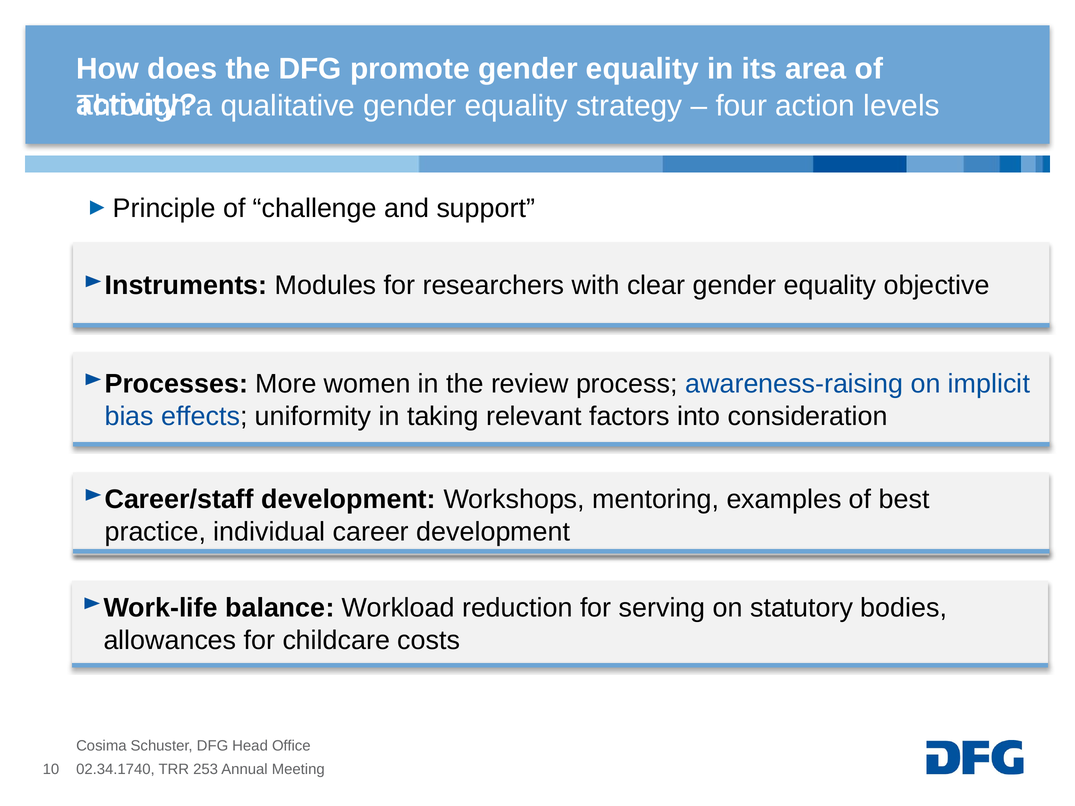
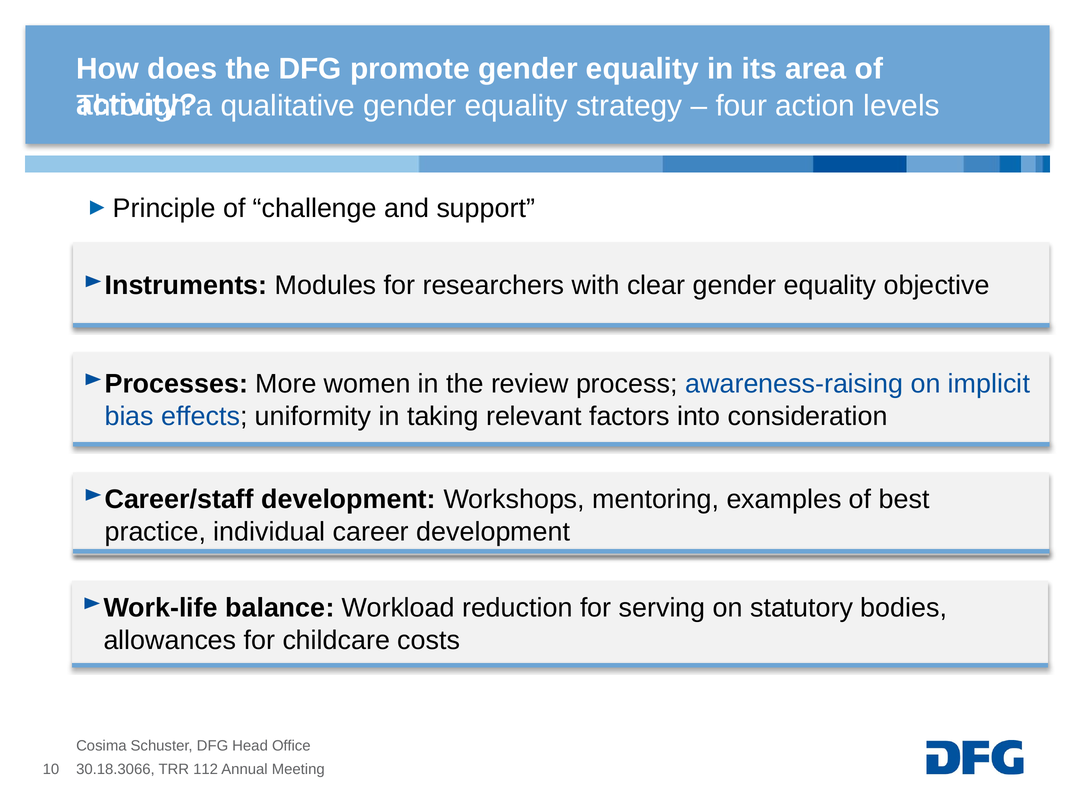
02.34.1740: 02.34.1740 -> 30.18.3066
253: 253 -> 112
